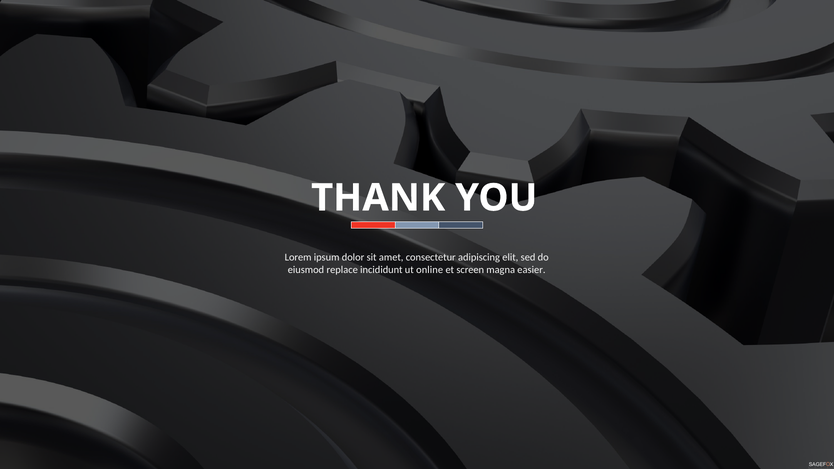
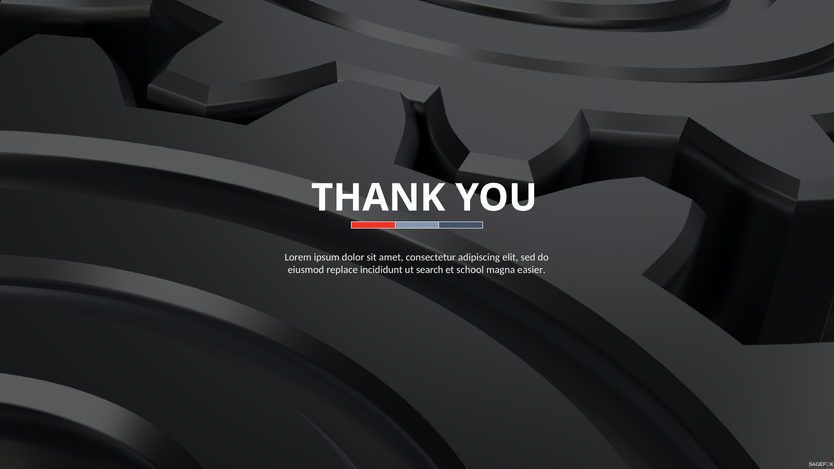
online: online -> search
screen: screen -> school
